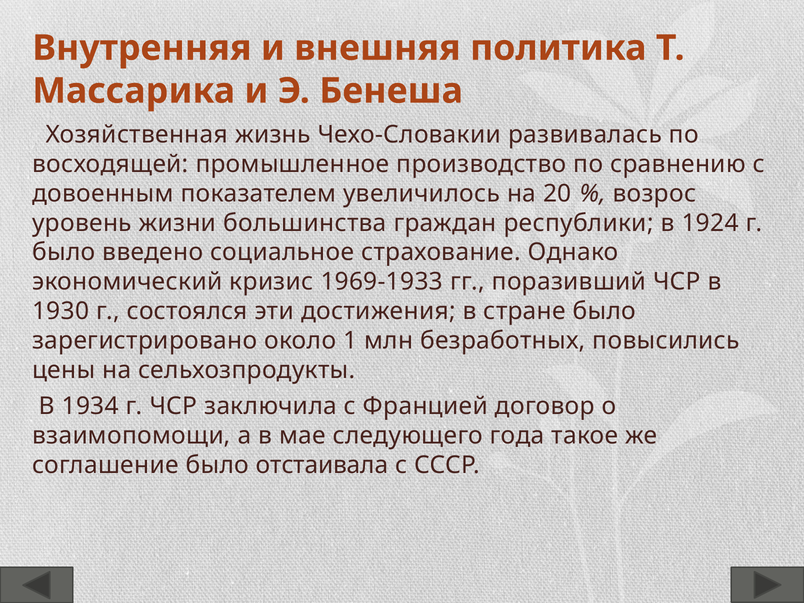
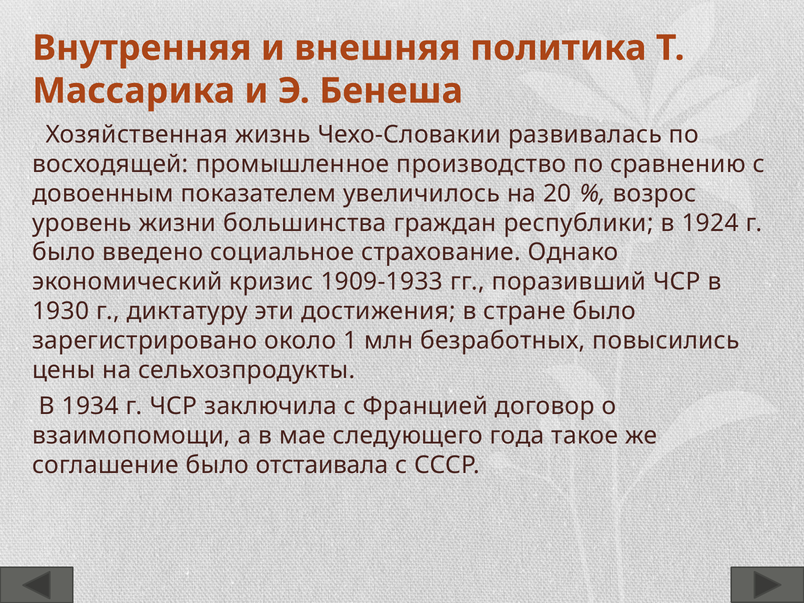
1969-1933: 1969-1933 -> 1909-1933
состоялся: состоялся -> диктатуру
